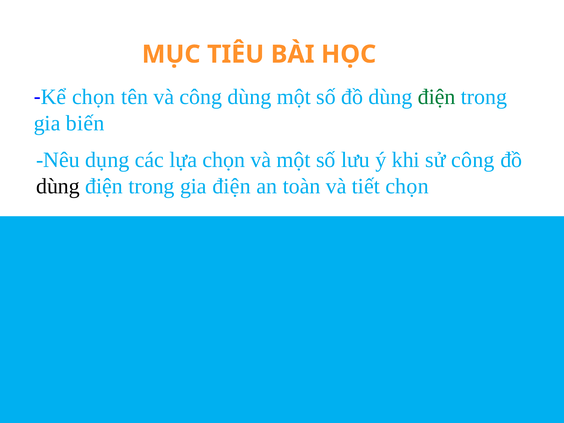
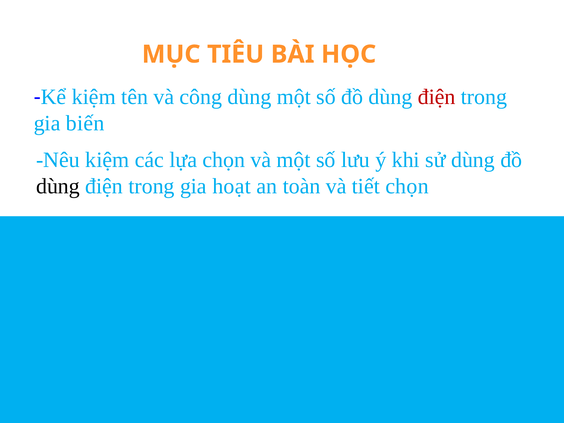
Kể chọn: chọn -> kiệm
điện at (437, 97) colour: green -> red
Nêu dụng: dụng -> kiệm
sử công: công -> dùng
gia điện: điện -> hoạt
